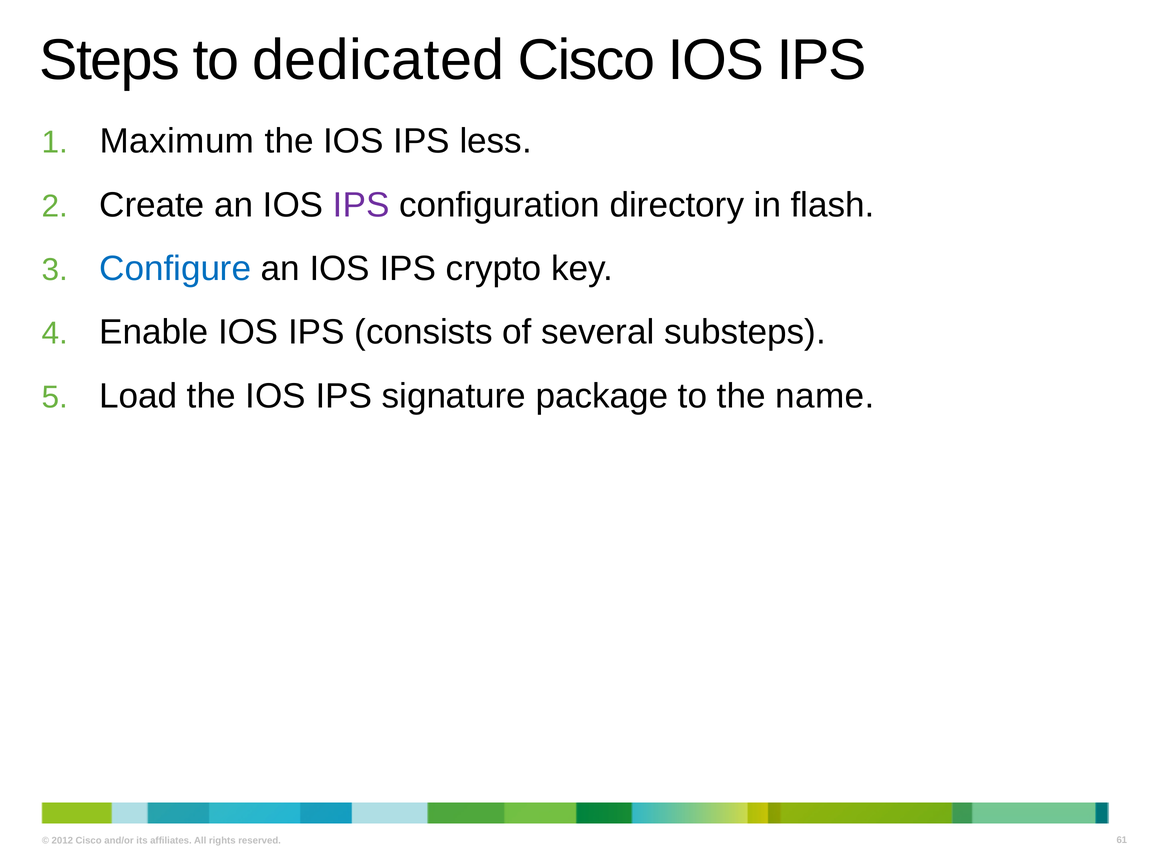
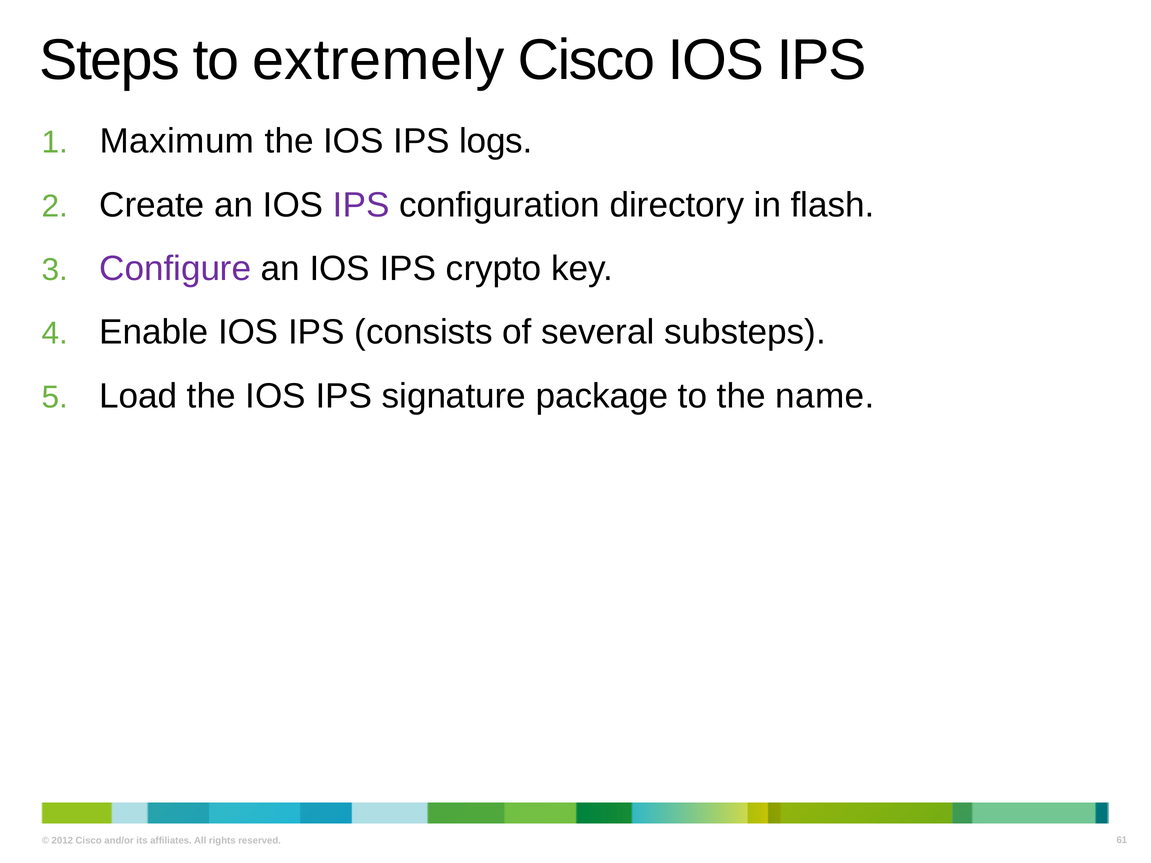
dedicated: dedicated -> extremely
less: less -> logs
Configure colour: blue -> purple
